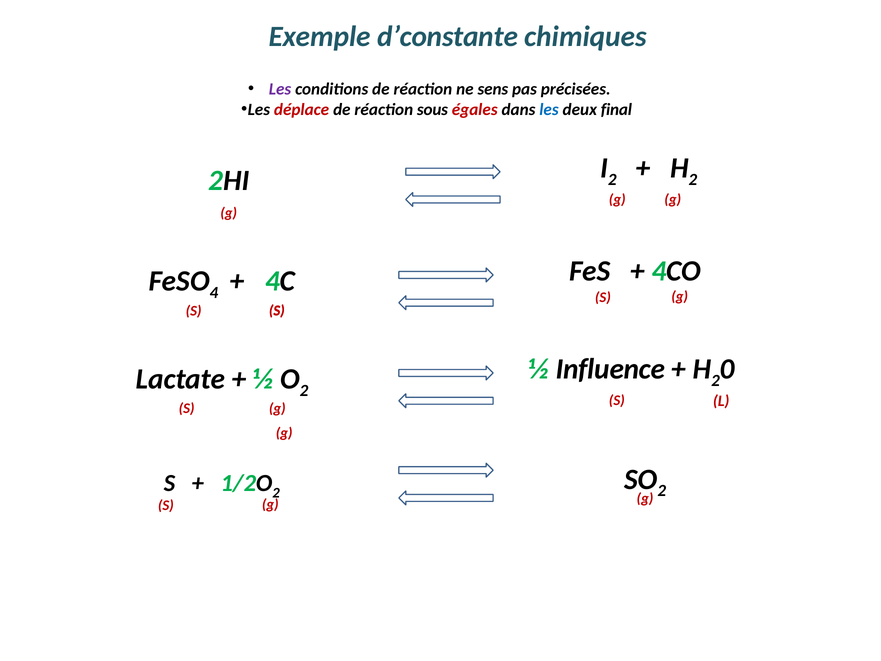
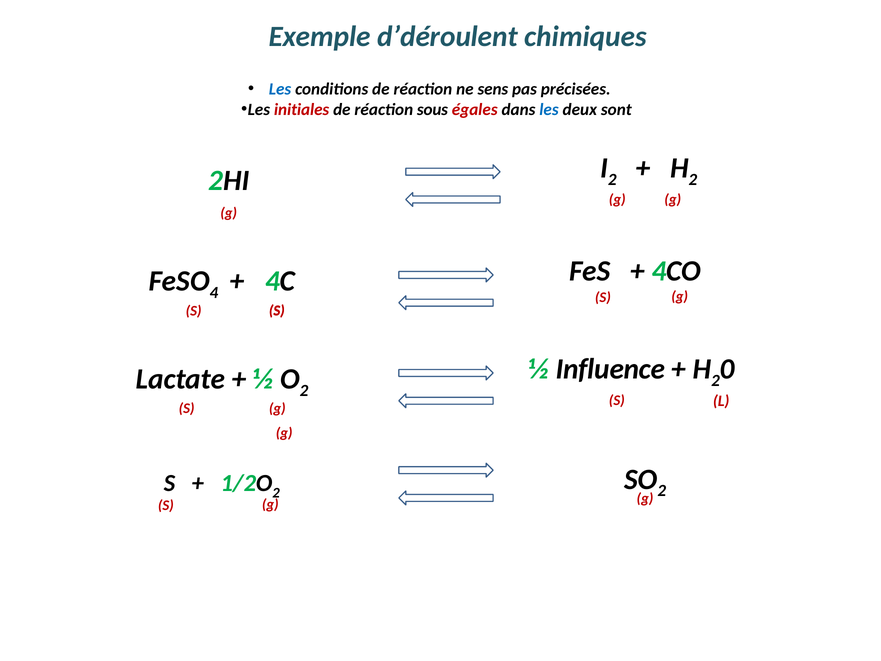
d’constante: d’constante -> d’déroulent
Les at (280, 89) colour: purple -> blue
déplace: déplace -> initiales
final: final -> sont
